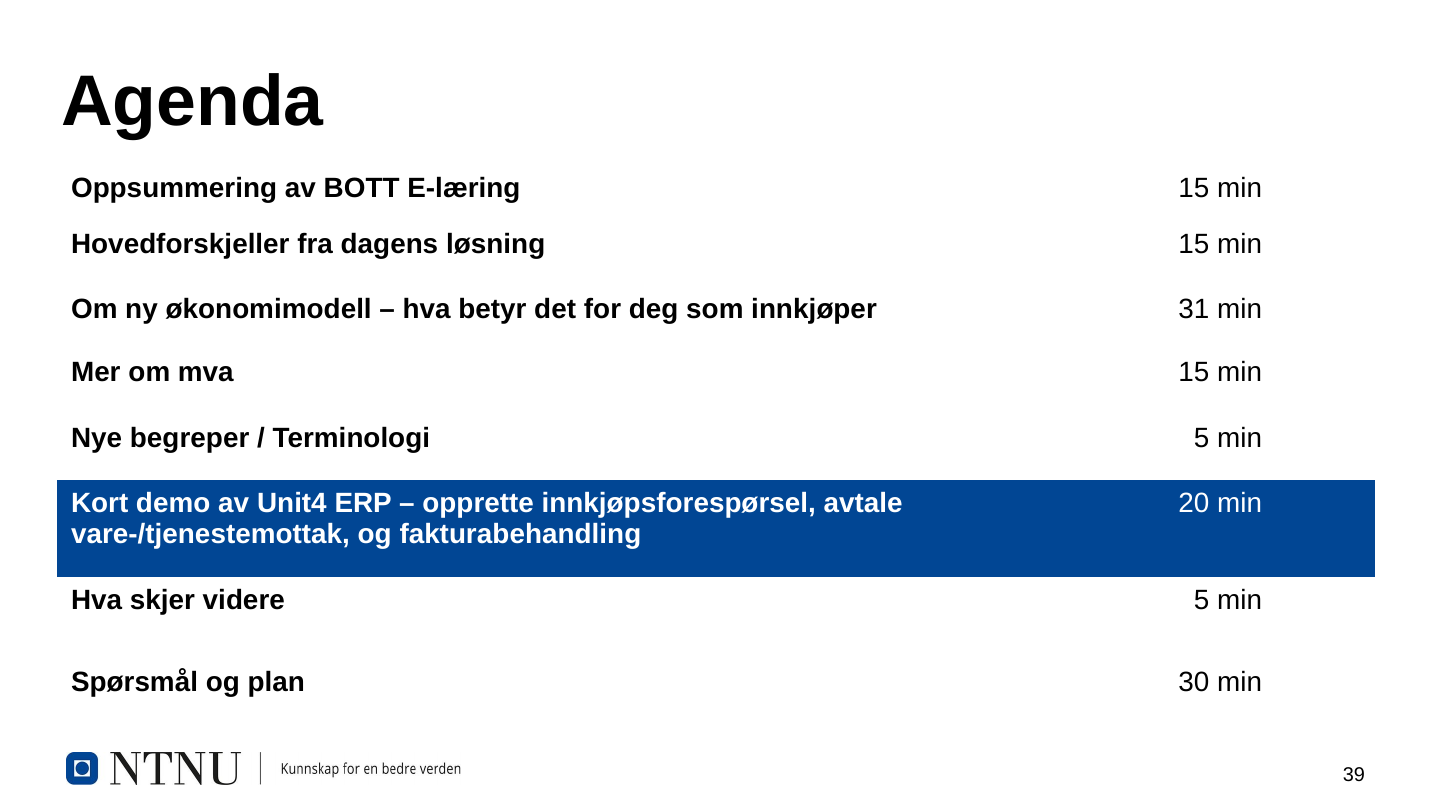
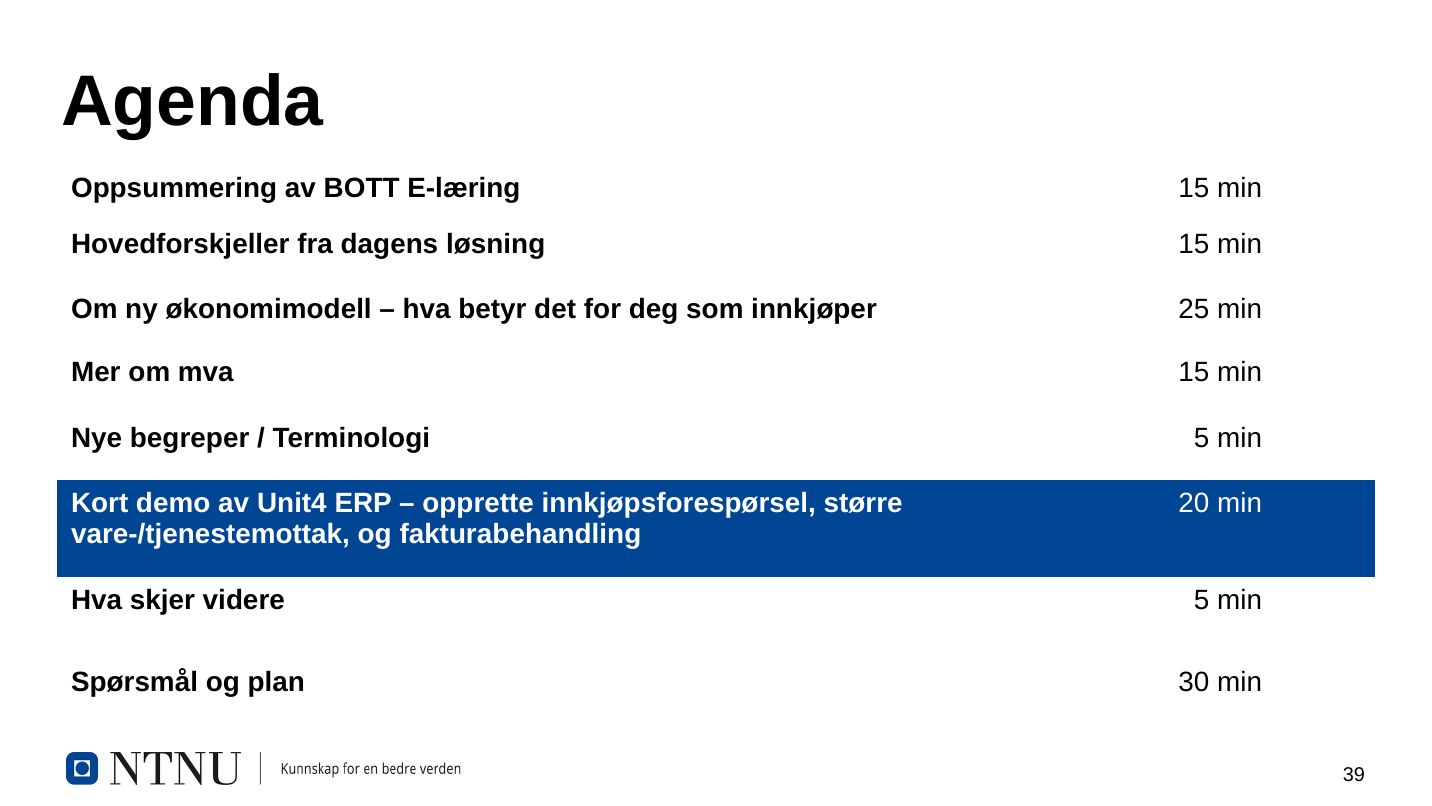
31: 31 -> 25
avtale: avtale -> større
